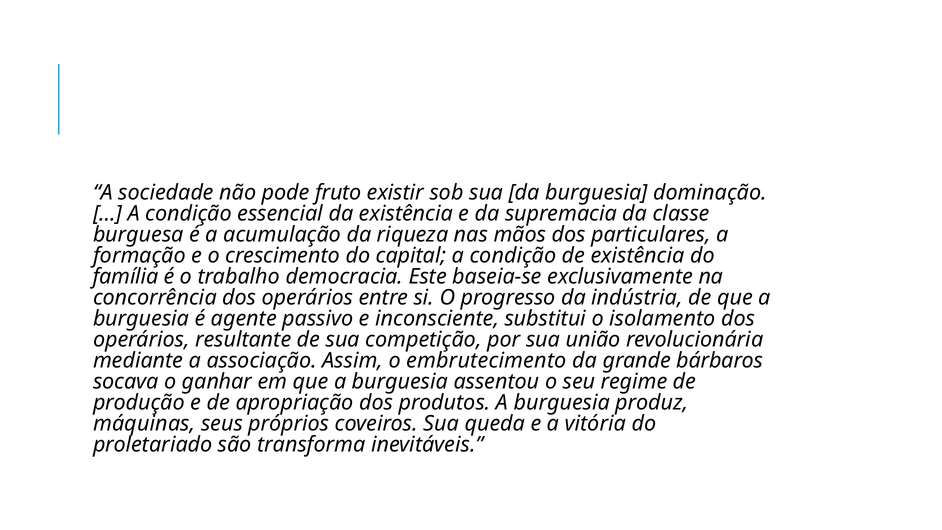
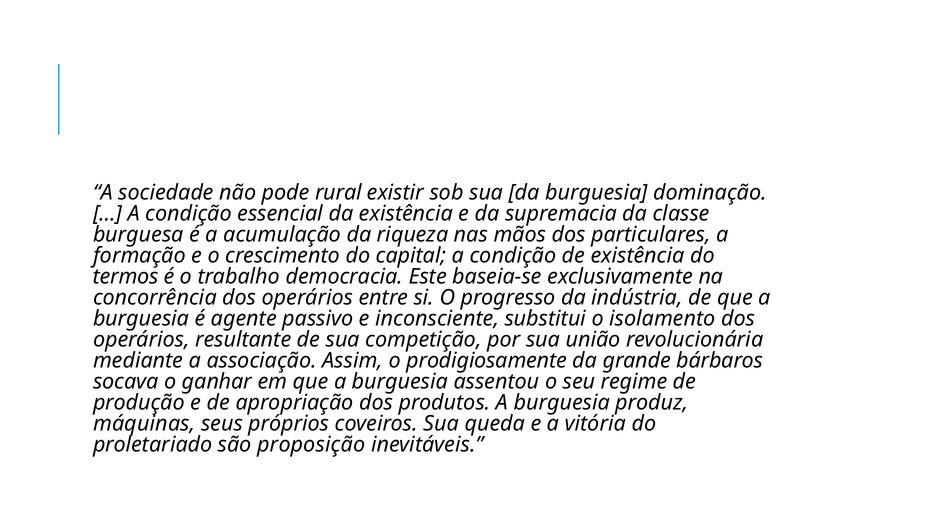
fruto: fruto -> rural
família: família -> termos
embrutecimento: embrutecimento -> prodigiosamente
transforma: transforma -> proposição
